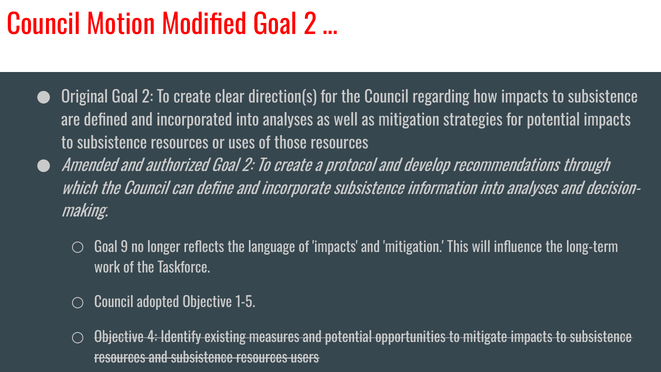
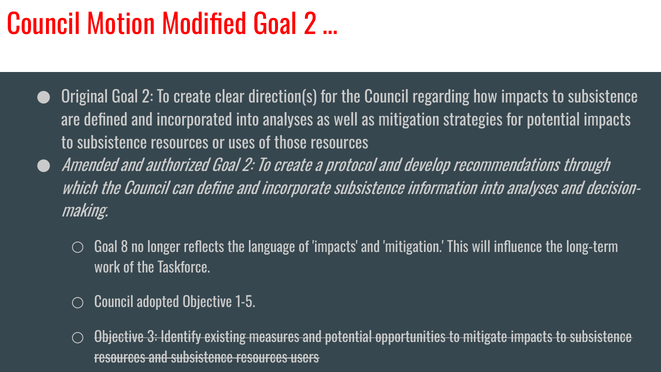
9: 9 -> 8
4: 4 -> 3
